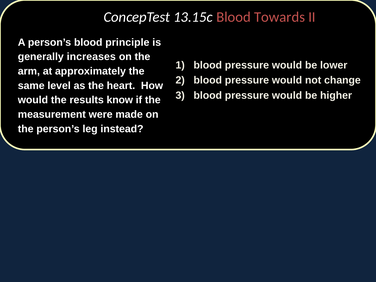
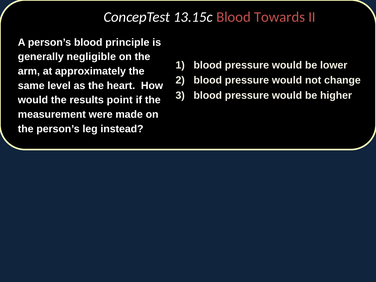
increases: increases -> negligible
know: know -> point
